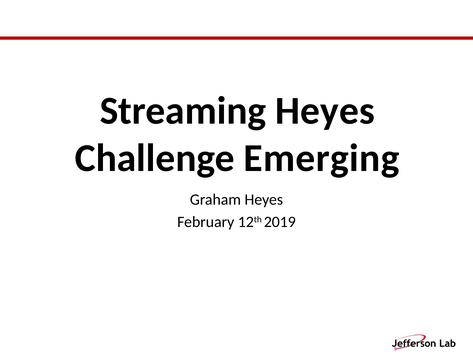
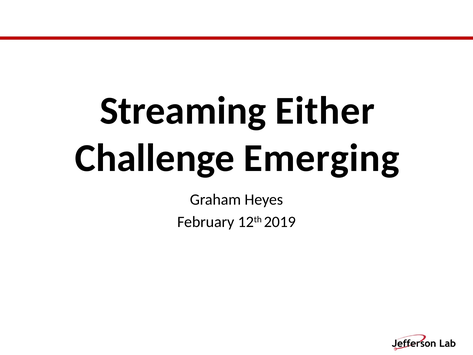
Streaming Heyes: Heyes -> Either
